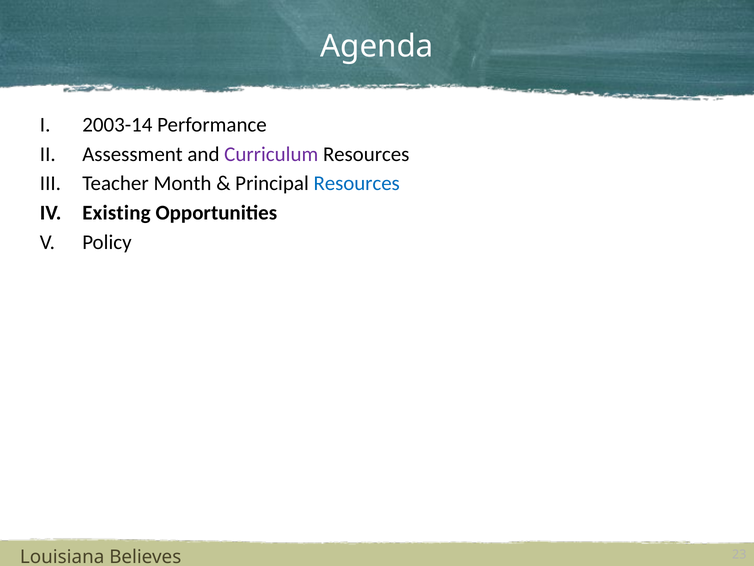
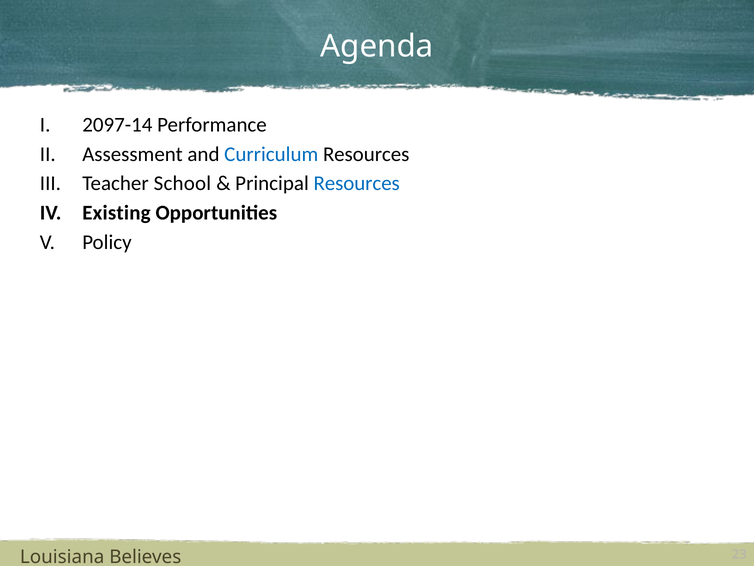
2003-14: 2003-14 -> 2097-14
Curriculum colour: purple -> blue
Month: Month -> School
